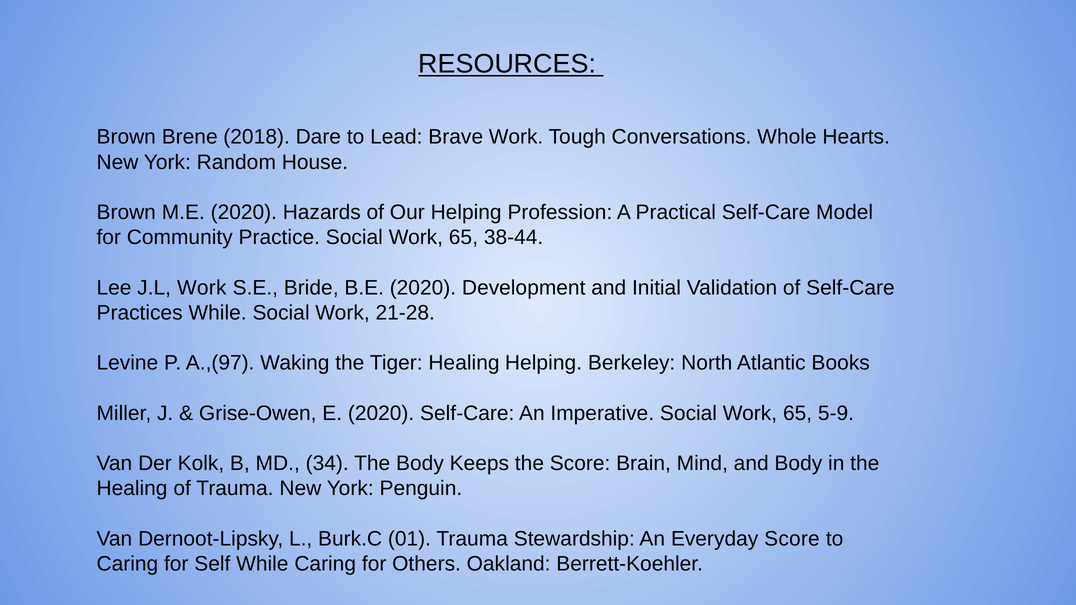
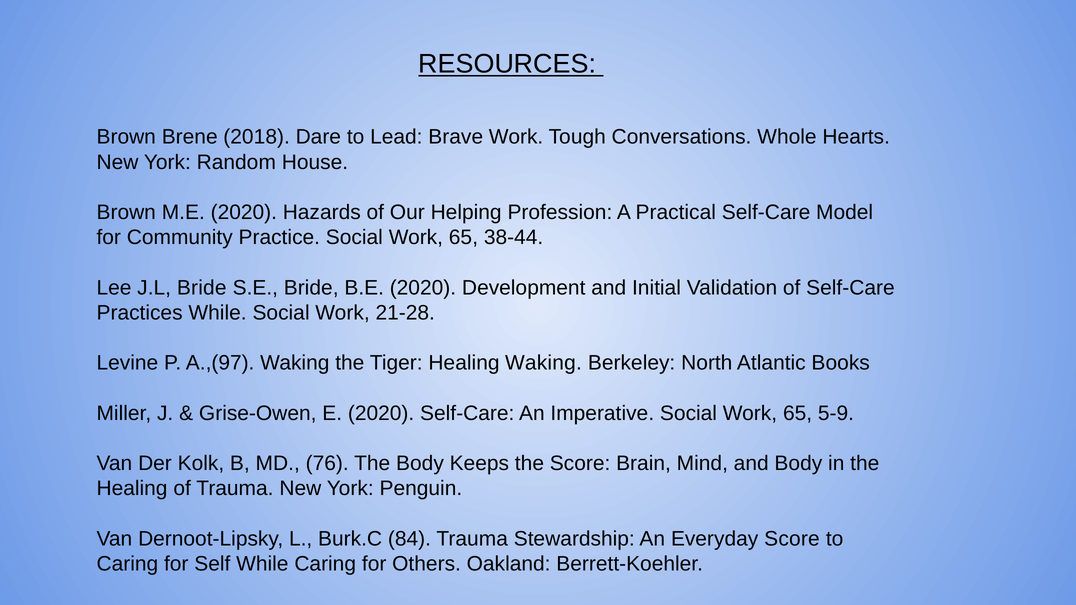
J.L Work: Work -> Bride
Healing Helping: Helping -> Waking
34: 34 -> 76
01: 01 -> 84
